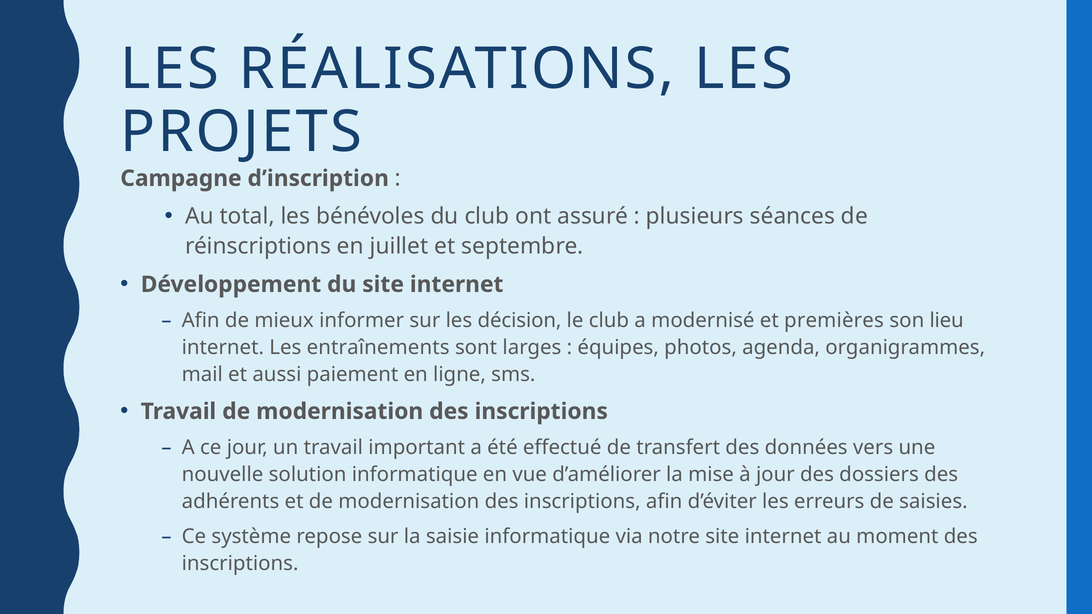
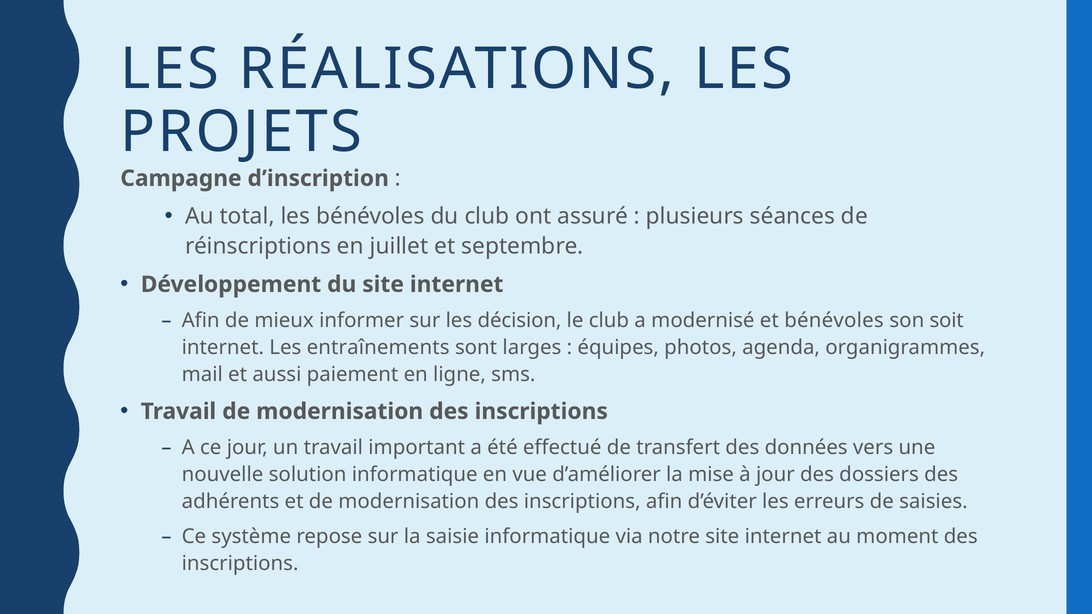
et premières: premières -> bénévoles
lieu: lieu -> soit
